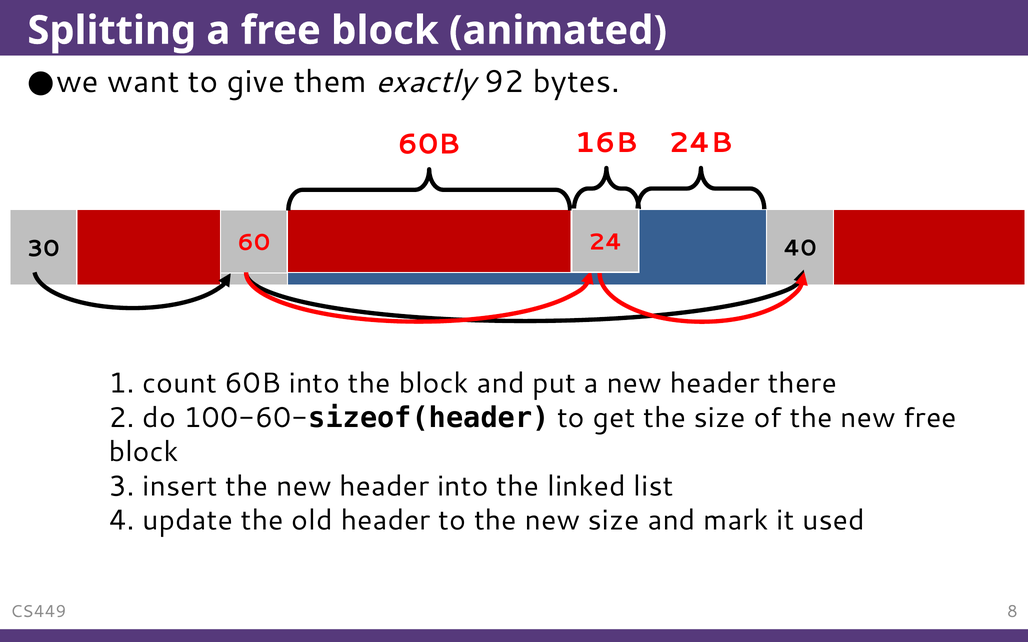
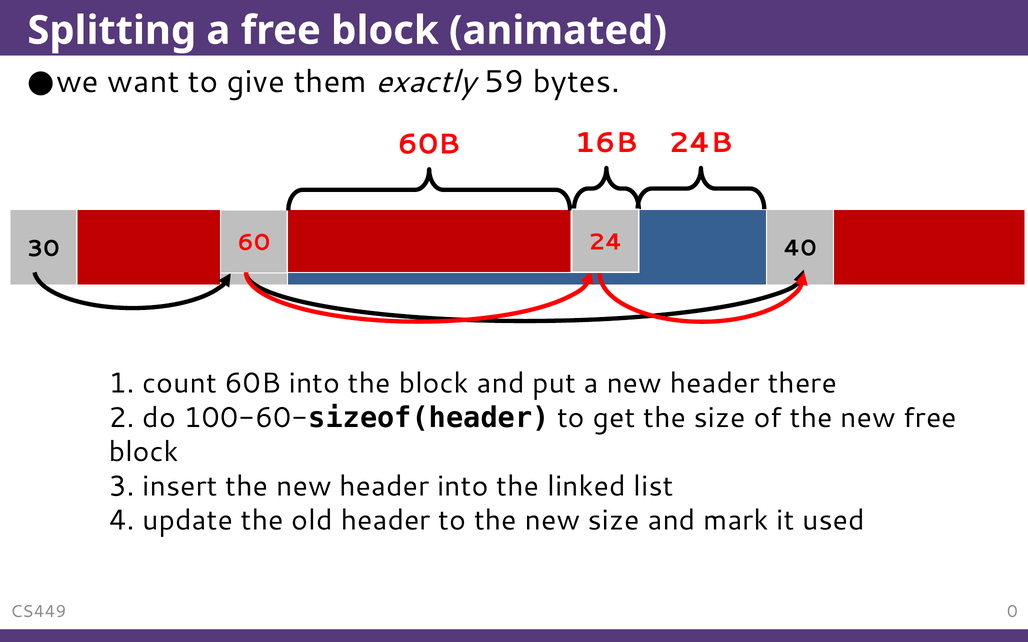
92: 92 -> 59
CS449 8: 8 -> 0
